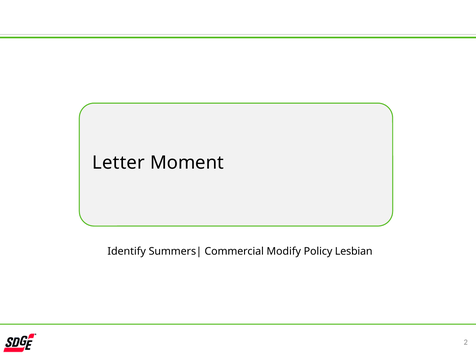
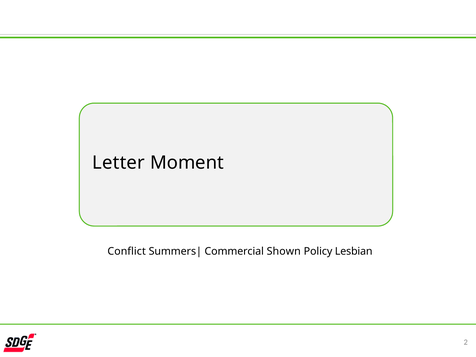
Identify: Identify -> Conflict
Modify: Modify -> Shown
